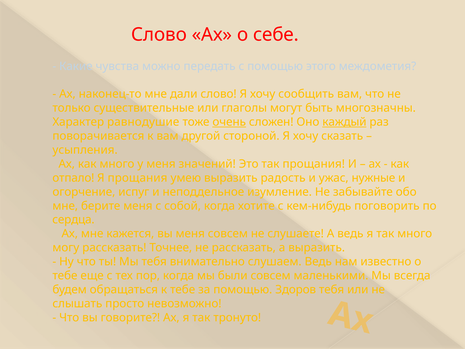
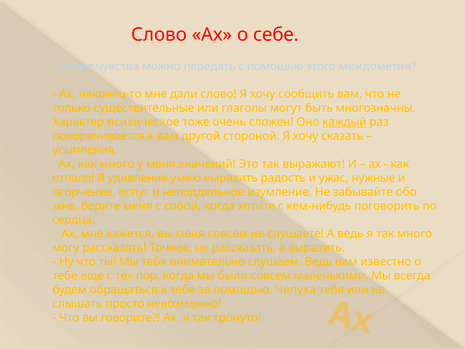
равнодушие: равнодушие -> психическое
очень underline: present -> none
так прощания: прощания -> выражают
Я прощания: прощания -> удивление
Здоров: Здоров -> Чепуха
